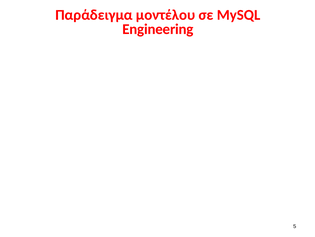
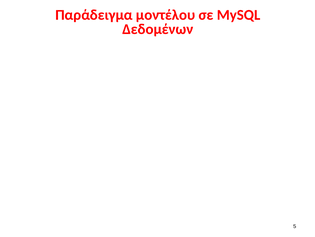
Engineering: Engineering -> Δεδομένων
